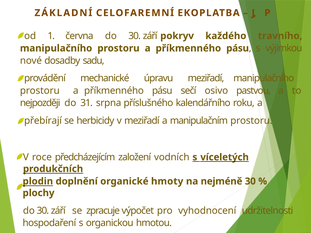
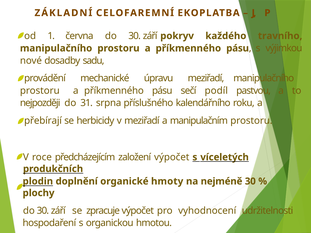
osivo: osivo -> podíl
vodních: vodních -> výpočet
